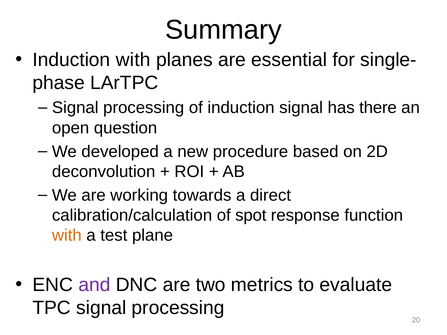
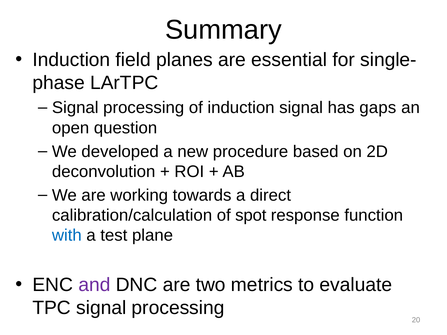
Induction with: with -> field
there: there -> gaps
with at (67, 236) colour: orange -> blue
